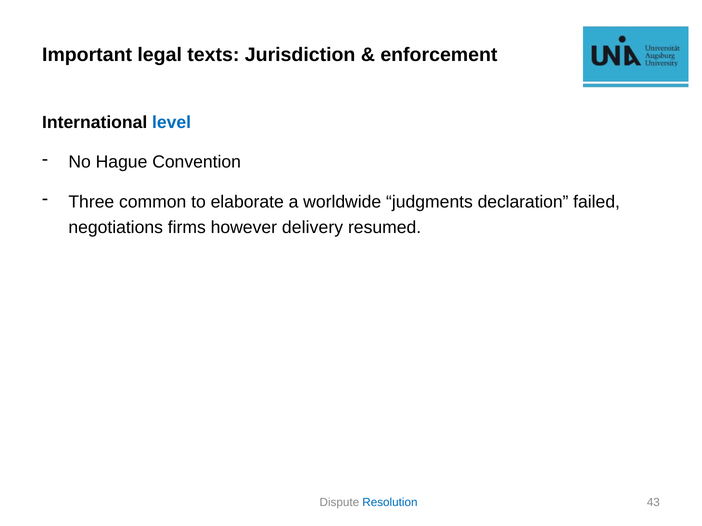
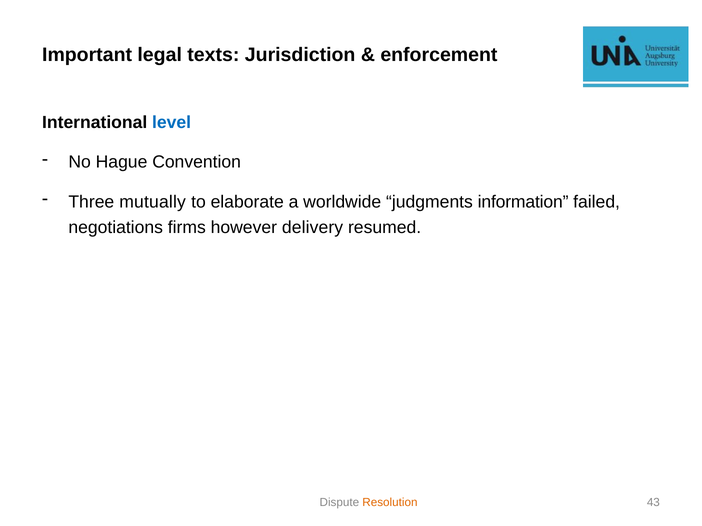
common: common -> mutually
declaration: declaration -> information
Resolution colour: blue -> orange
